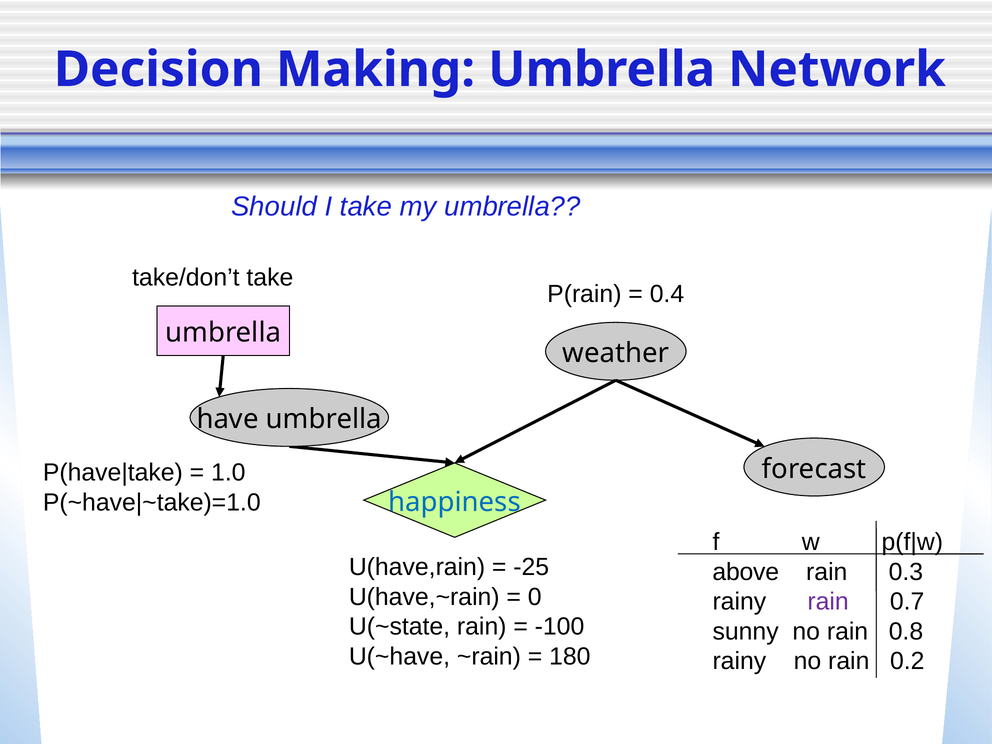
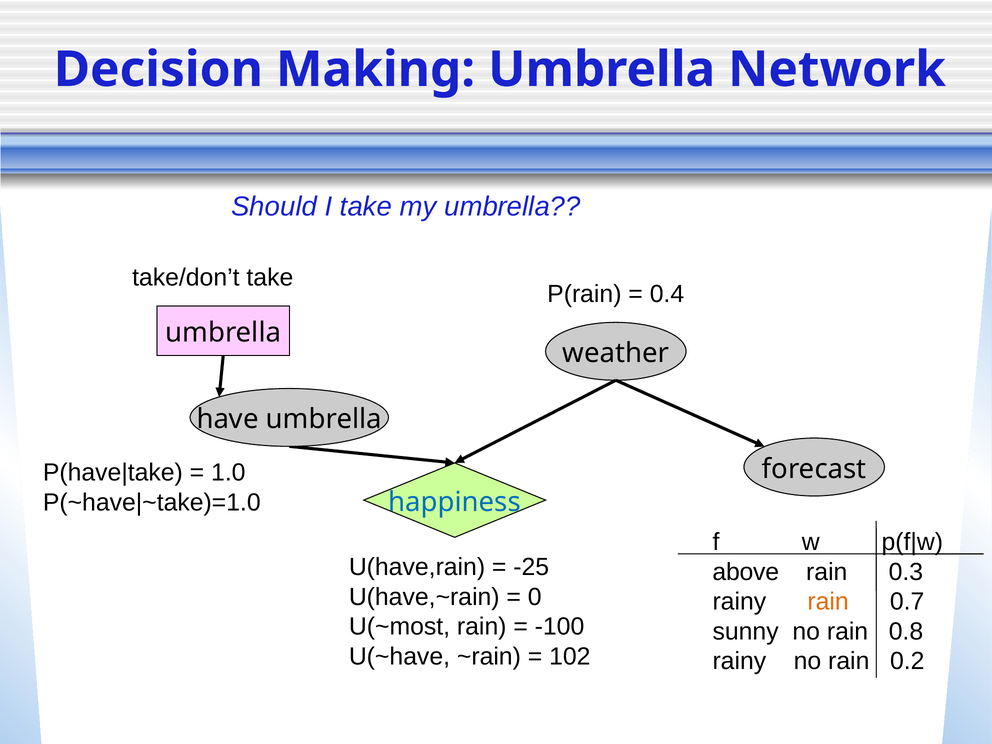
rain at (828, 602) colour: purple -> orange
U(~state: U(~state -> U(~most
180: 180 -> 102
